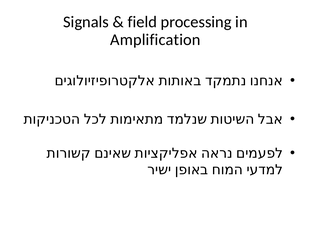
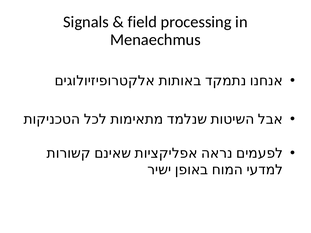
Amplification: Amplification -> Menaechmus
